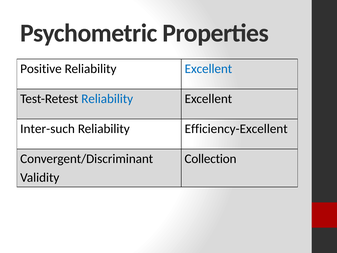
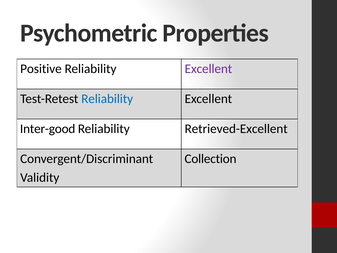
Excellent at (208, 69) colour: blue -> purple
Inter-such: Inter-such -> Inter-good
Efficiency-Excellent: Efficiency-Excellent -> Retrieved-Excellent
